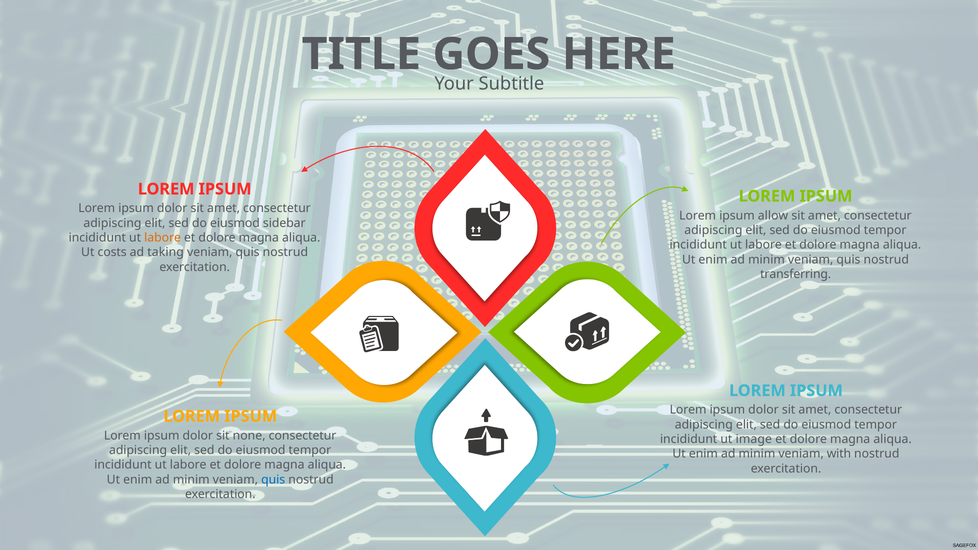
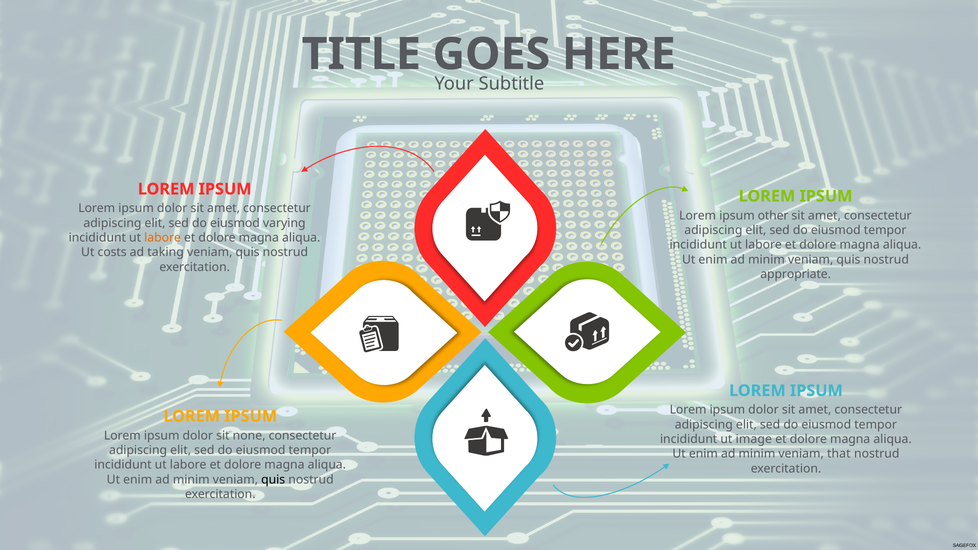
allow: allow -> other
sidebar: sidebar -> varying
transferring: transferring -> appropriate
with: with -> that
quis at (273, 480) colour: blue -> black
